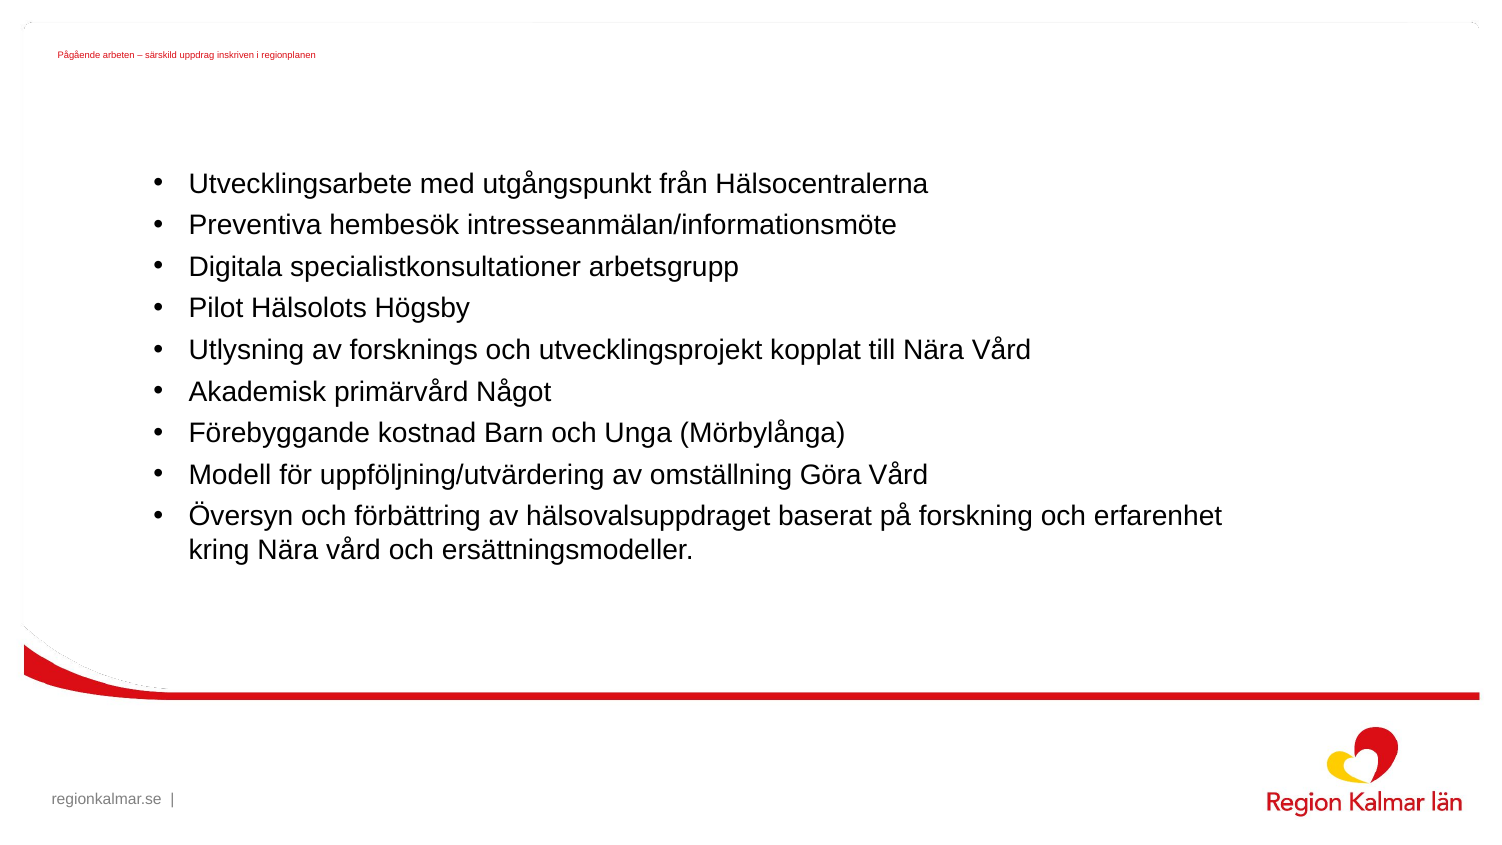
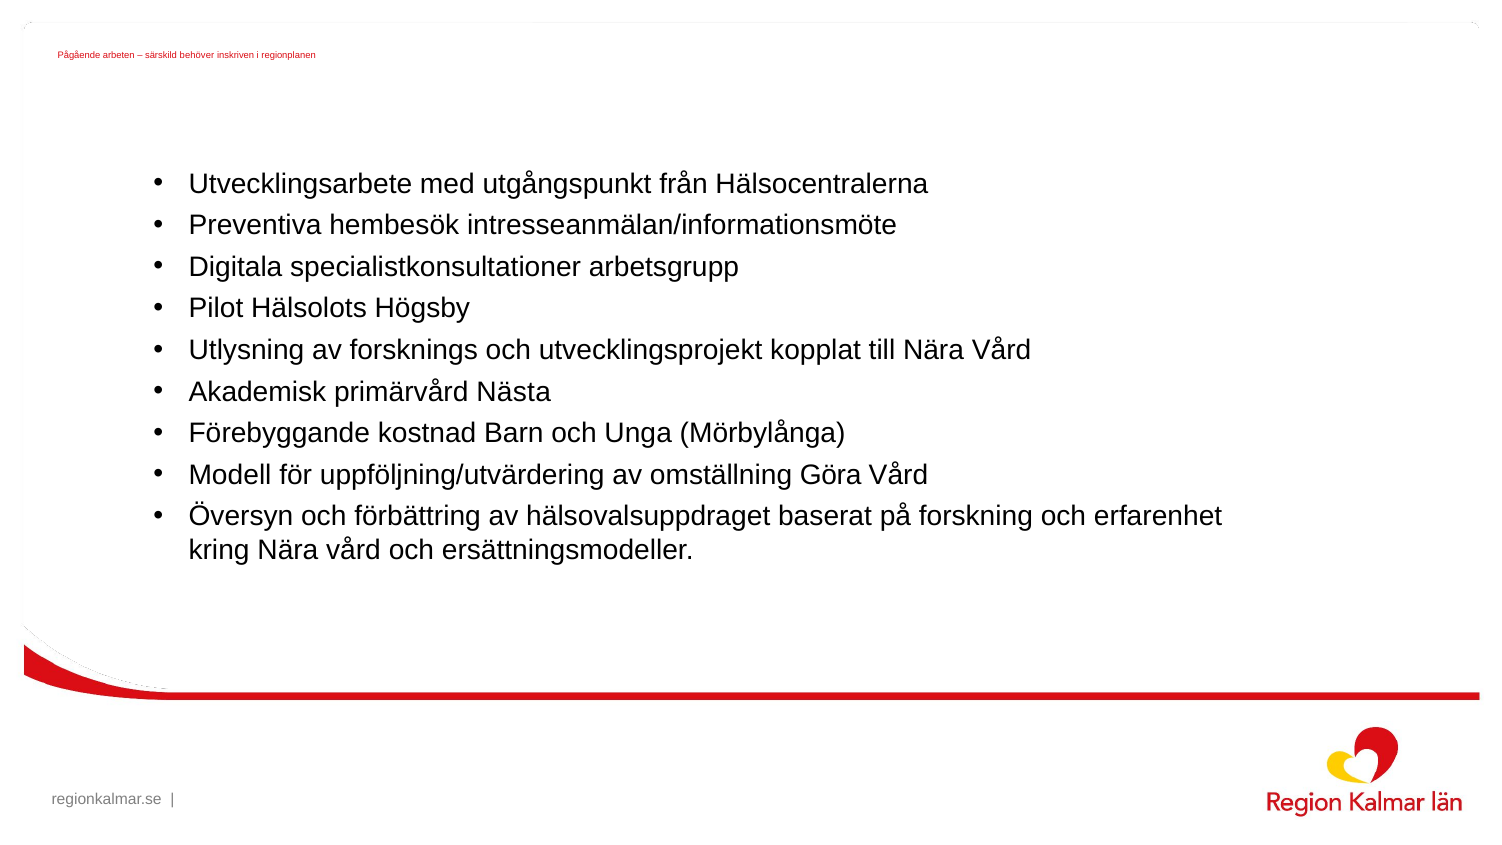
uppdrag: uppdrag -> behöver
Något: Något -> Nästa
